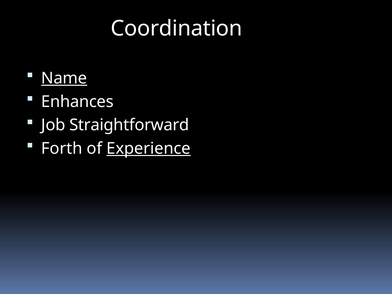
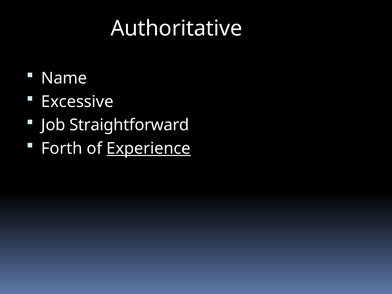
Coordination: Coordination -> Authoritative
Name underline: present -> none
Enhances: Enhances -> Excessive
